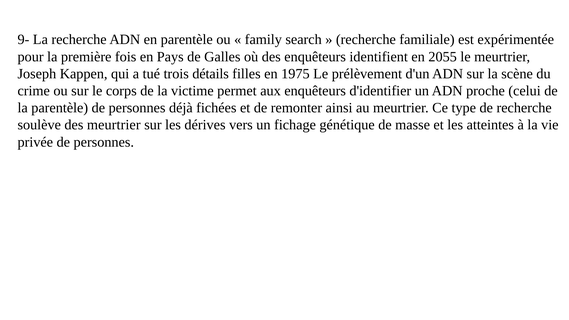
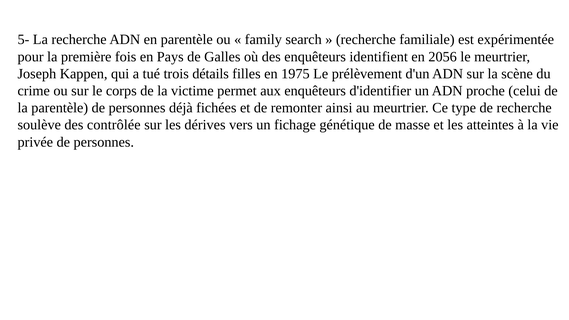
9-: 9- -> 5-
2055: 2055 -> 2056
des meurtrier: meurtrier -> contrôlée
